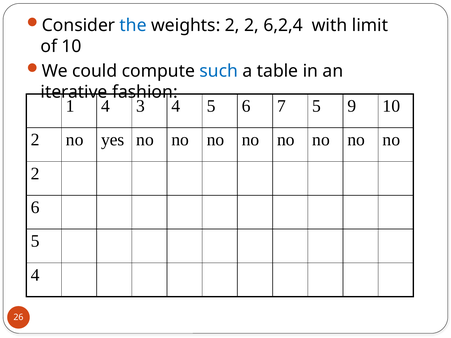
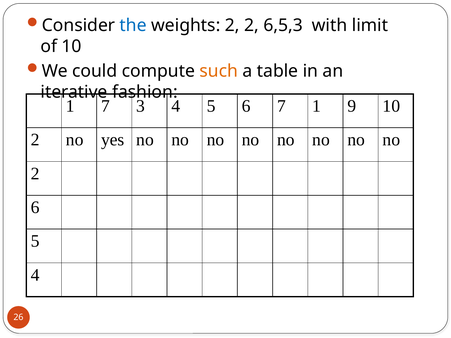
6,2,4: 6,2,4 -> 6,5,3
such colour: blue -> orange
4 at (106, 106): 4 -> 7
7 5: 5 -> 1
